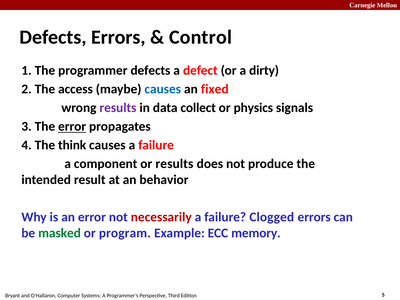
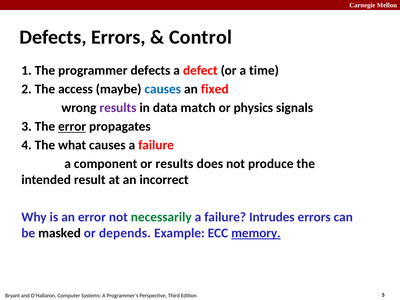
dirty: dirty -> time
collect: collect -> match
think: think -> what
behavior: behavior -> incorrect
necessarily colour: red -> green
Clogged: Clogged -> Intrudes
masked colour: green -> black
program: program -> depends
memory underline: none -> present
